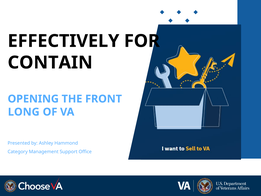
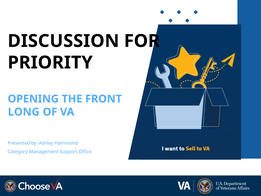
EFFECTIVELY: EFFECTIVELY -> DISCUSSION
CONTAIN: CONTAIN -> PRIORITY
